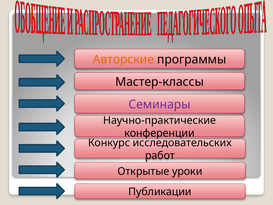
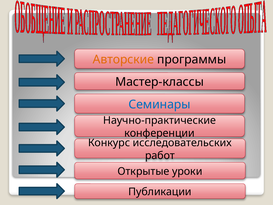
Семинары colour: purple -> blue
